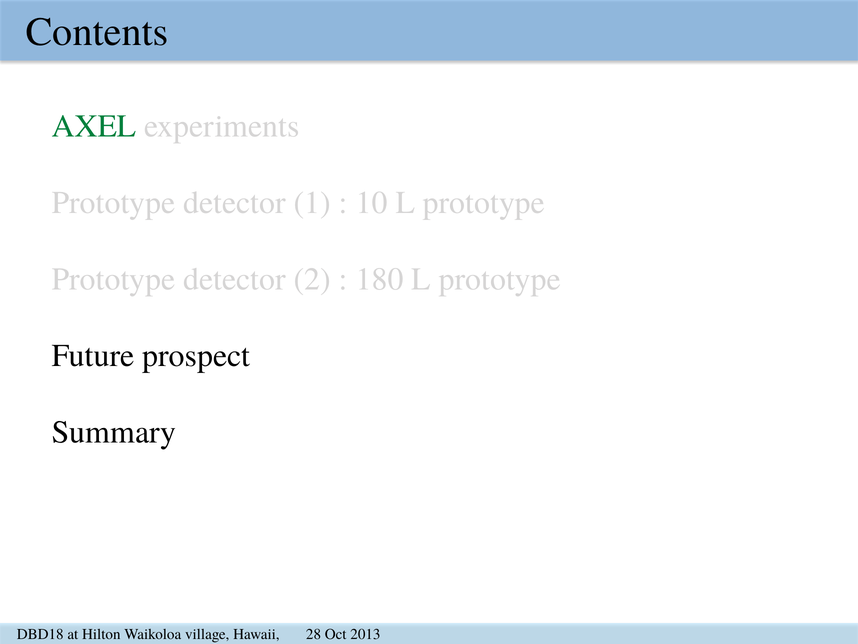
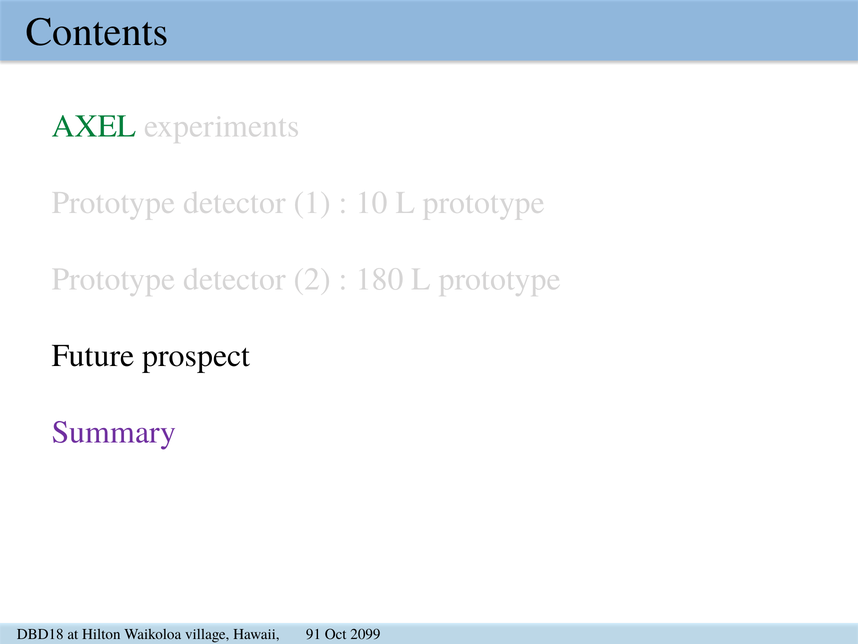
Summary colour: black -> purple
28: 28 -> 91
2013: 2013 -> 2099
